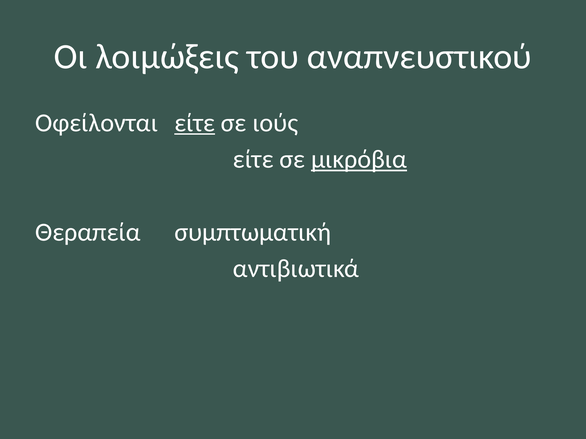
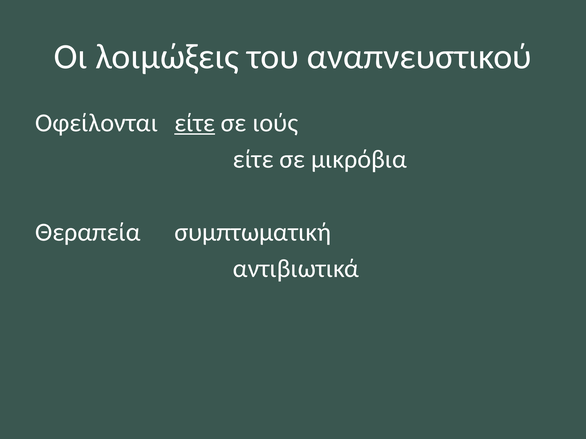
μικρόβια underline: present -> none
